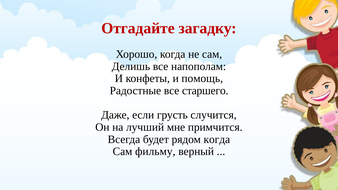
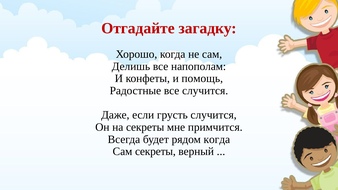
все старшего: старшего -> случится
на лучший: лучший -> секреты
Сам фильму: фильму -> секреты
